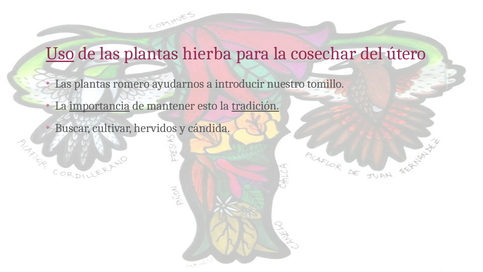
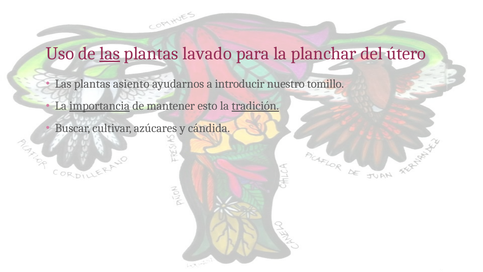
Uso underline: present -> none
las at (110, 53) underline: none -> present
hierba: hierba -> lavado
cosechar: cosechar -> planchar
romero: romero -> asiento
hervidos: hervidos -> azúcares
